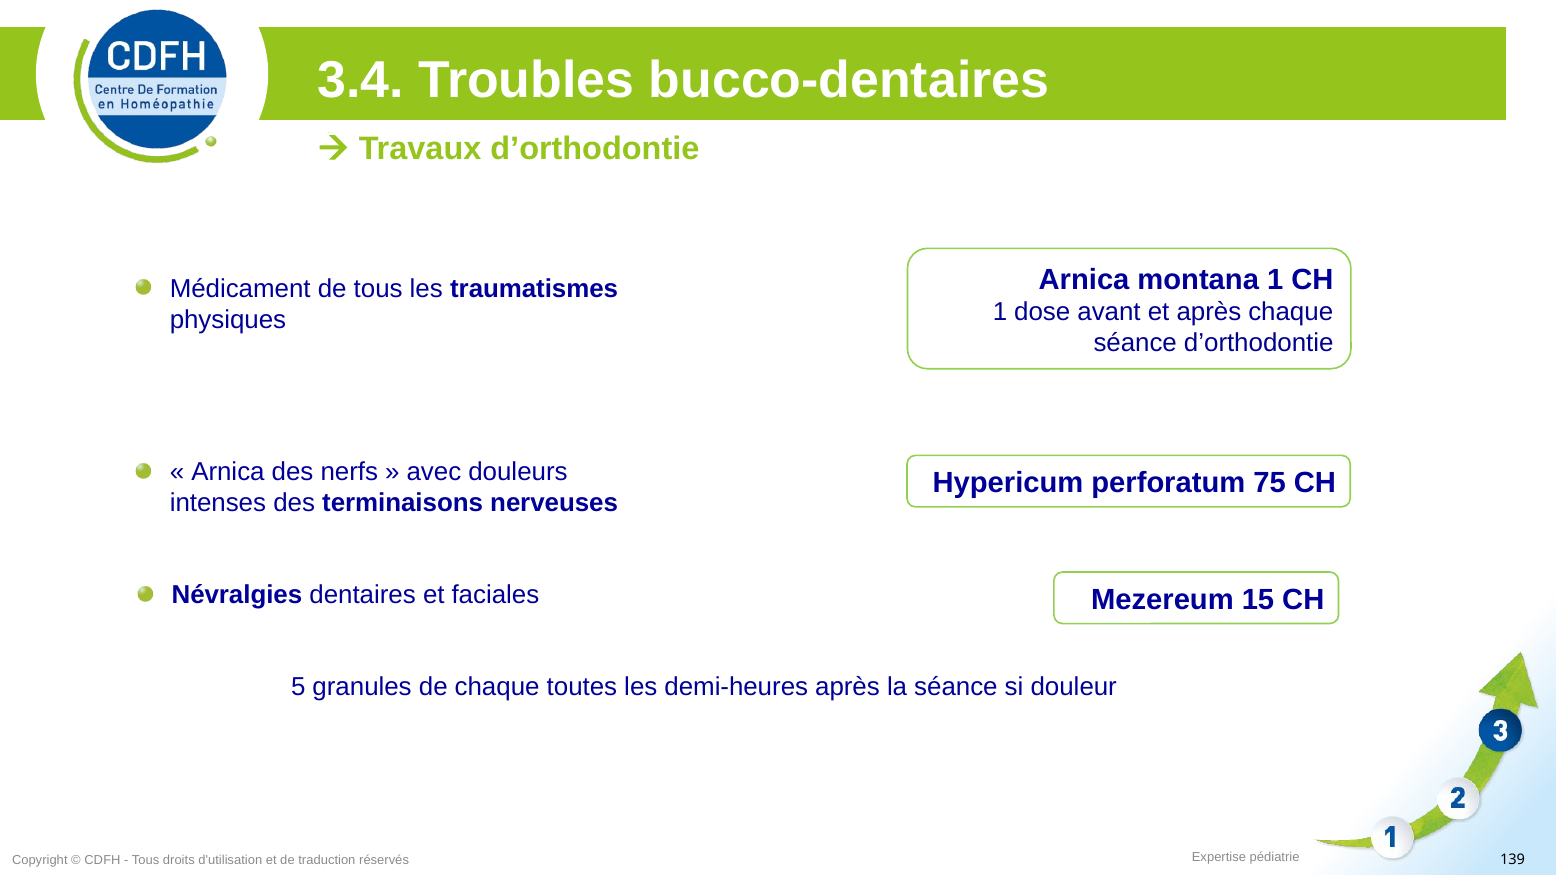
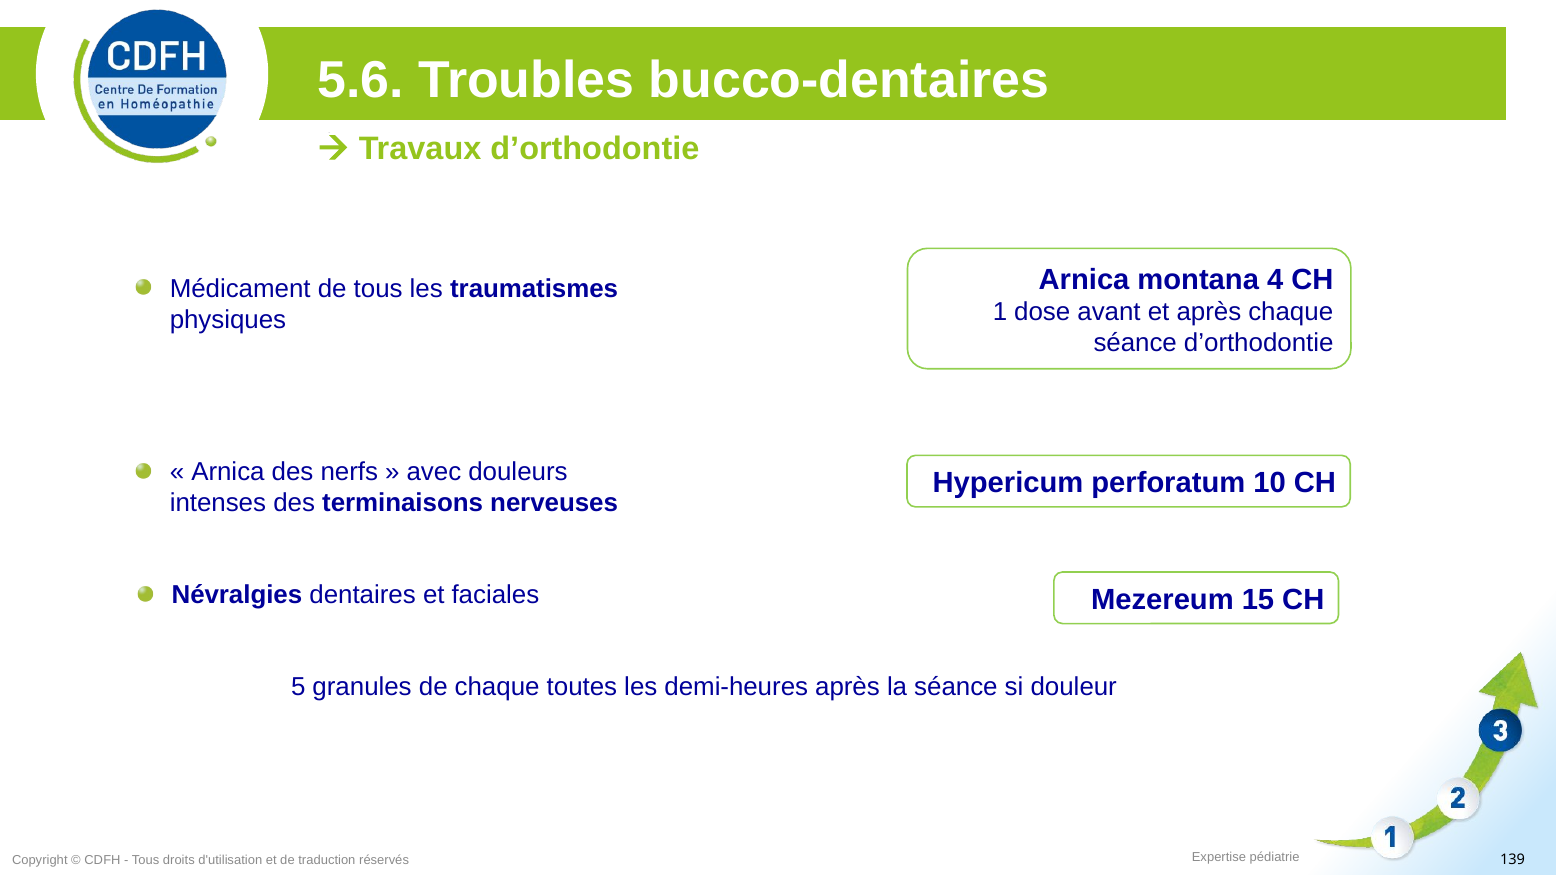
3.4: 3.4 -> 5.6
montana 1: 1 -> 4
75: 75 -> 10
